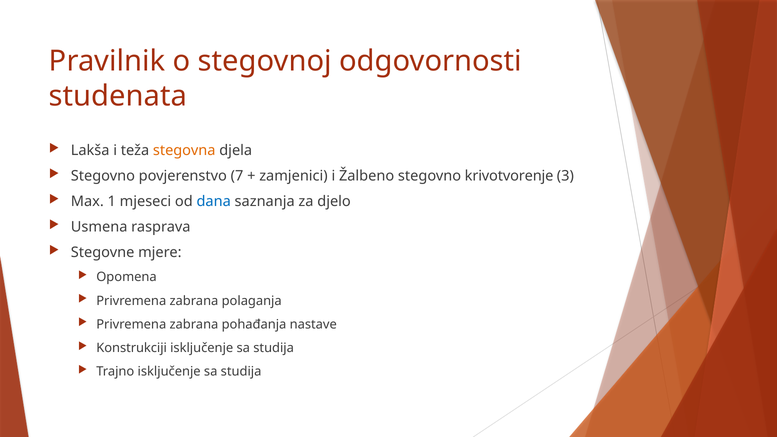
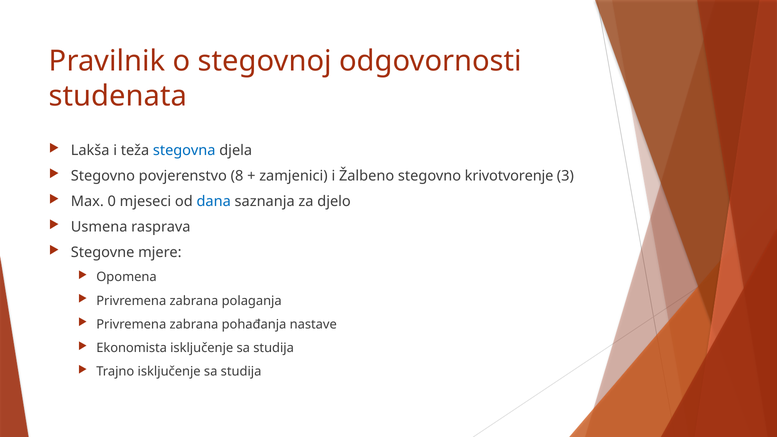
stegovna colour: orange -> blue
7: 7 -> 8
1: 1 -> 0
Konstrukciji: Konstrukciji -> Ekonomista
